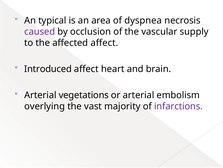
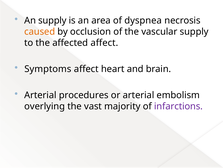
An typical: typical -> supply
caused colour: purple -> orange
Introduced: Introduced -> Symptoms
vegetations: vegetations -> procedures
